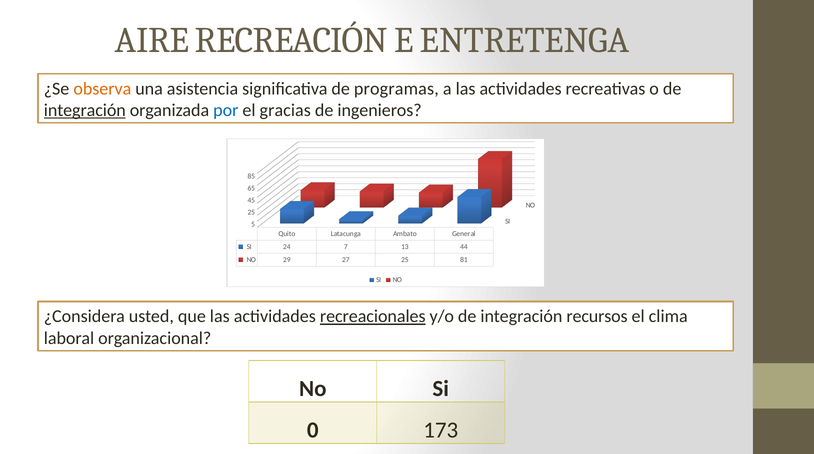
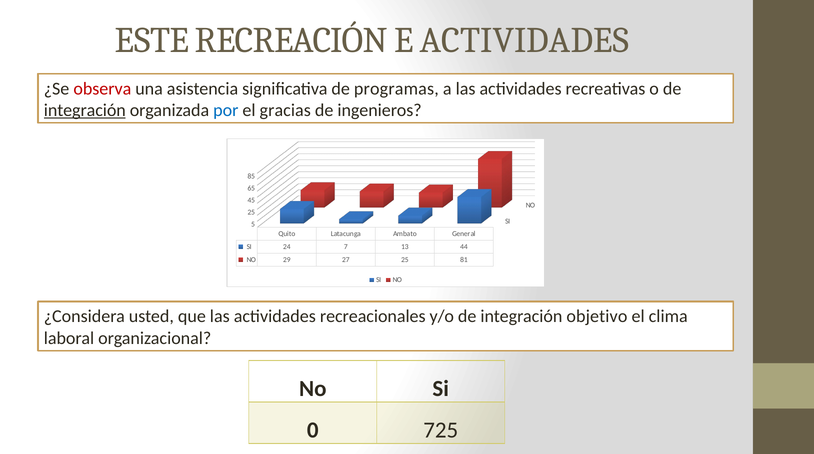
AIRE: AIRE -> ESTE
E ENTRETENGA: ENTRETENGA -> ACTIVIDADES
observa colour: orange -> red
recreacionales underline: present -> none
recursos: recursos -> objetivo
173: 173 -> 725
